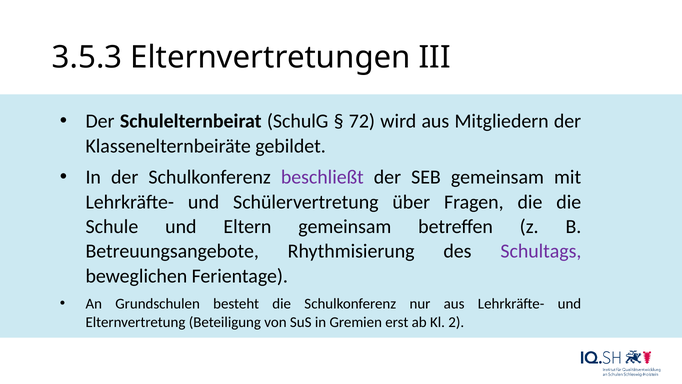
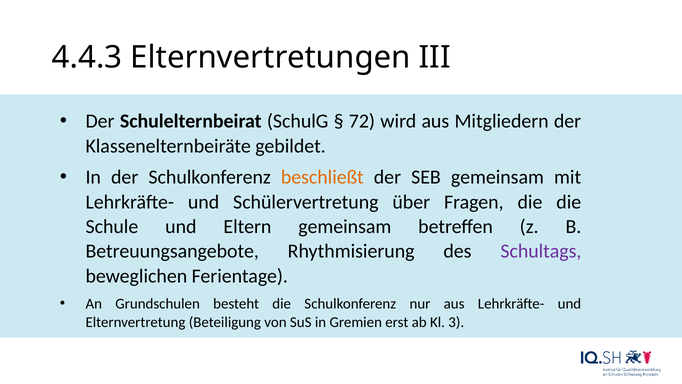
3.5.3: 3.5.3 -> 4.4.3
beschließt colour: purple -> orange
2: 2 -> 3
